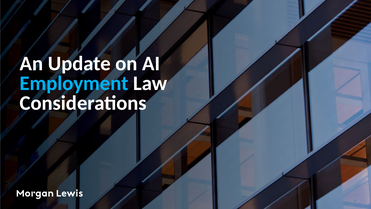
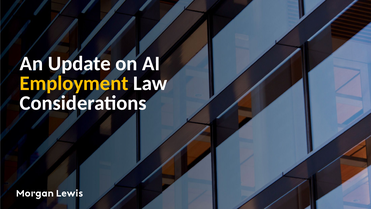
Employment colour: light blue -> yellow
